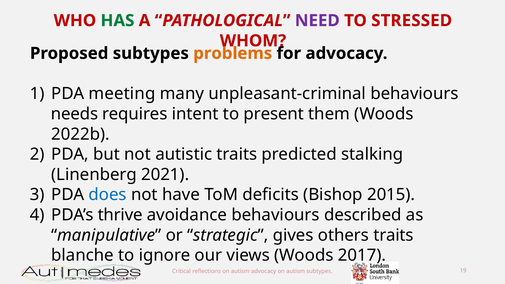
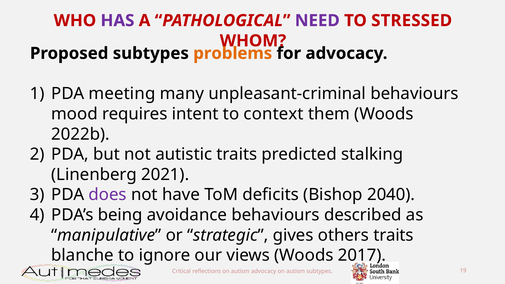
HAS colour: green -> purple
needs: needs -> mood
present: present -> context
does colour: blue -> purple
2015: 2015 -> 2040
thrive: thrive -> being
